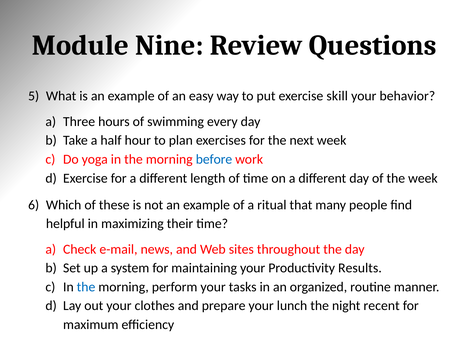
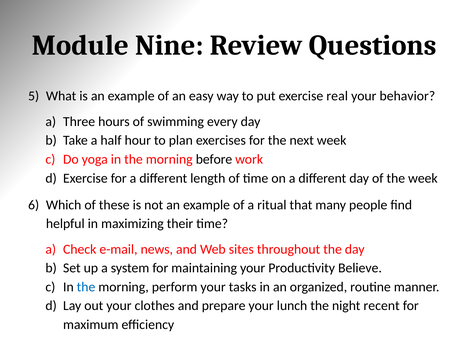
skill: skill -> real
before colour: blue -> black
Results: Results -> Believe
